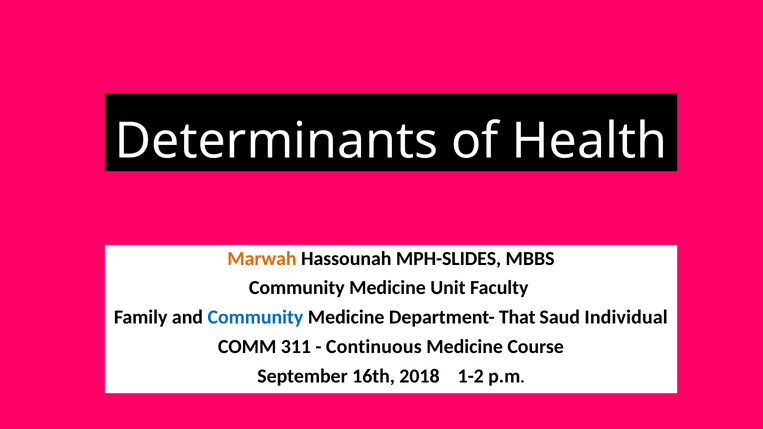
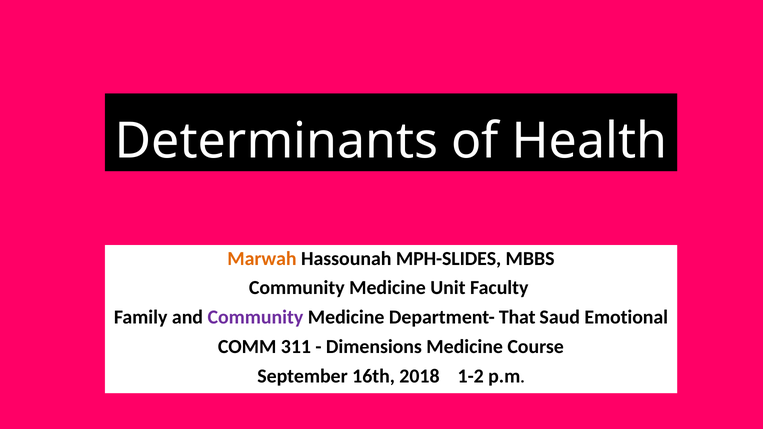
Community at (255, 317) colour: blue -> purple
Individual: Individual -> Emotional
Continuous: Continuous -> Dimensions
